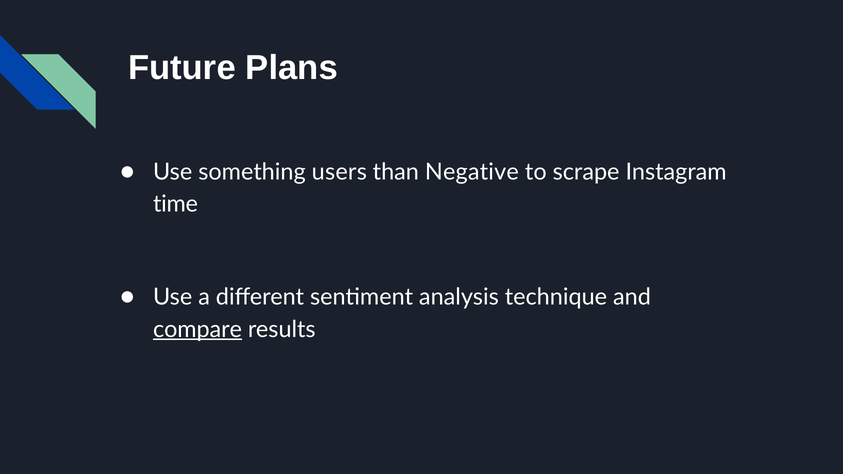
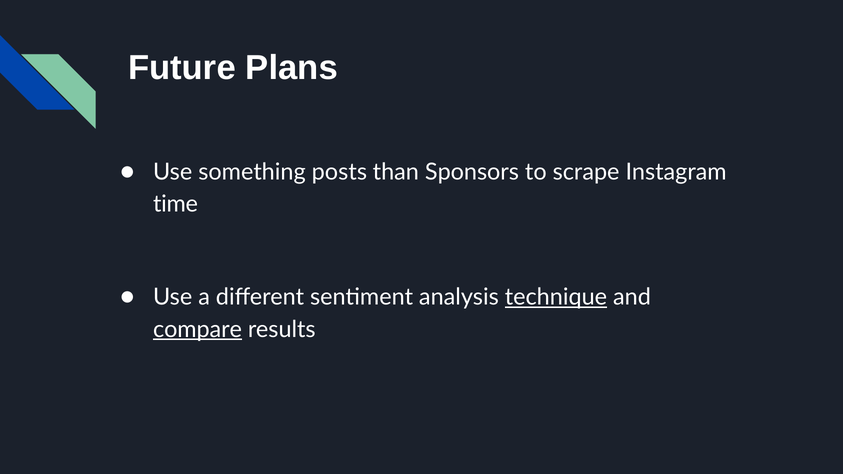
users: users -> posts
Negative: Negative -> Sponsors
technique underline: none -> present
